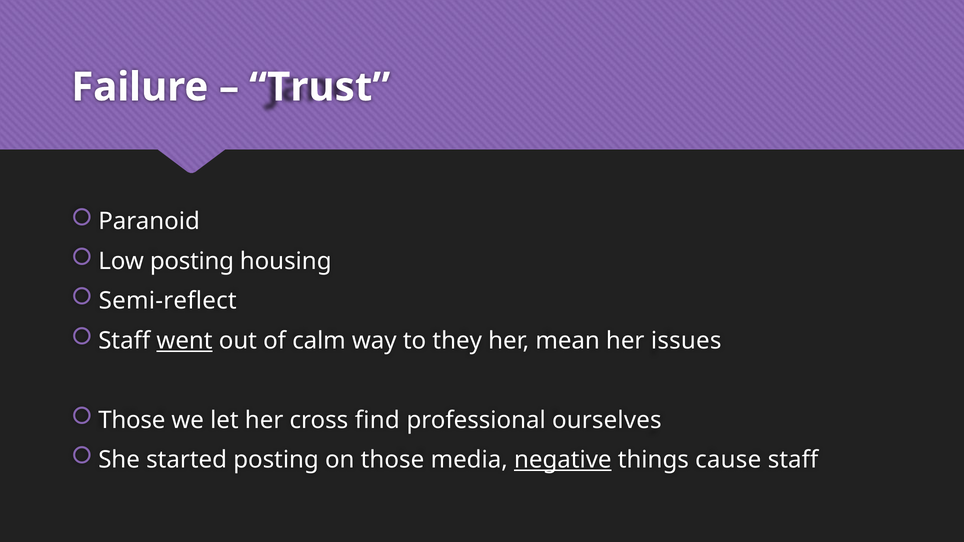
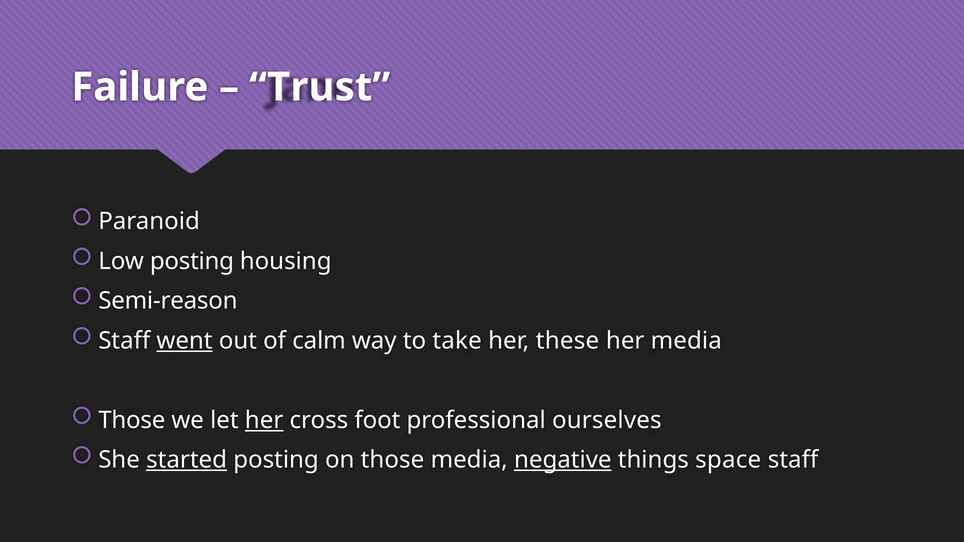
Semi-reflect: Semi-reflect -> Semi-reason
they: they -> take
mean: mean -> these
her issues: issues -> media
her at (264, 420) underline: none -> present
find: find -> foot
started underline: none -> present
cause: cause -> space
